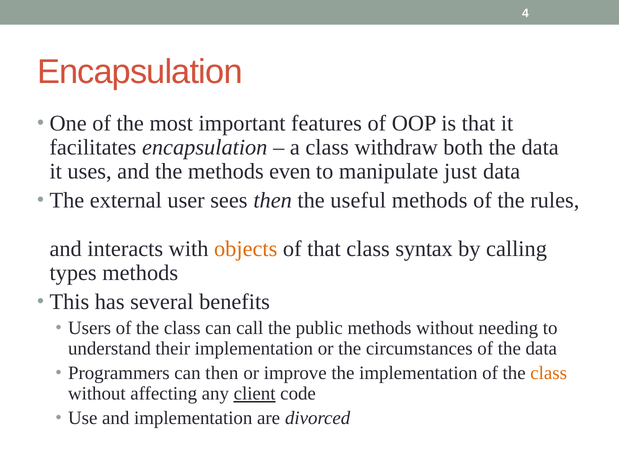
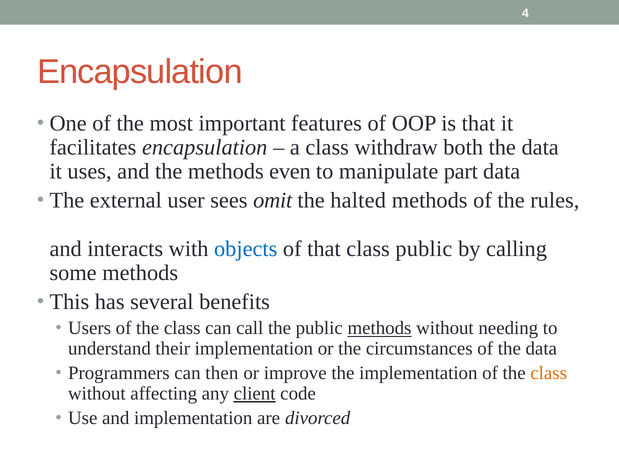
just: just -> part
sees then: then -> omit
useful: useful -> halted
objects colour: orange -> blue
class syntax: syntax -> public
types: types -> some
methods at (380, 328) underline: none -> present
